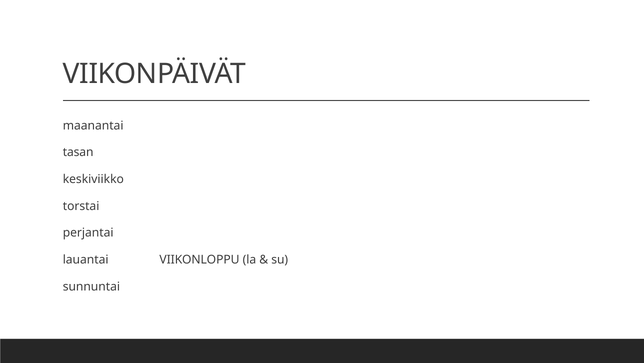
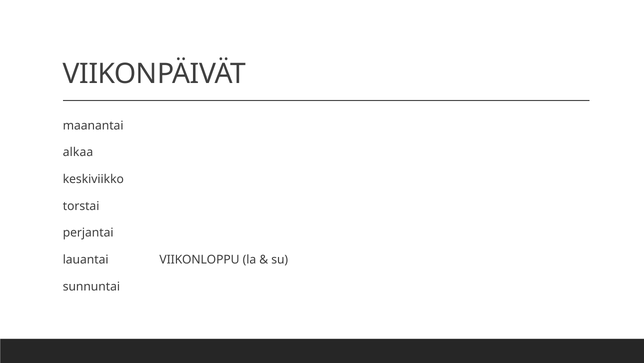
tasan: tasan -> alkaa
